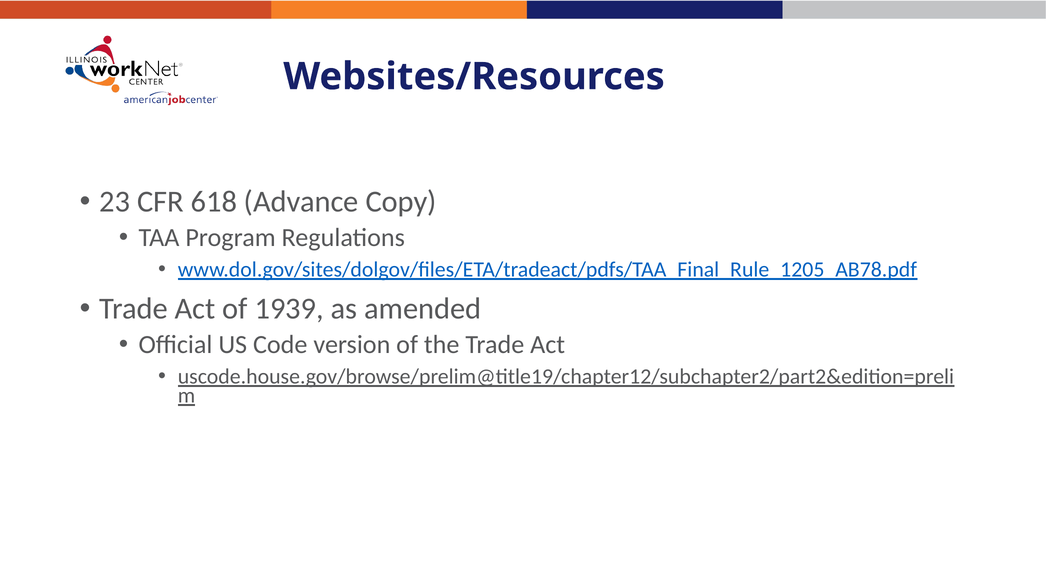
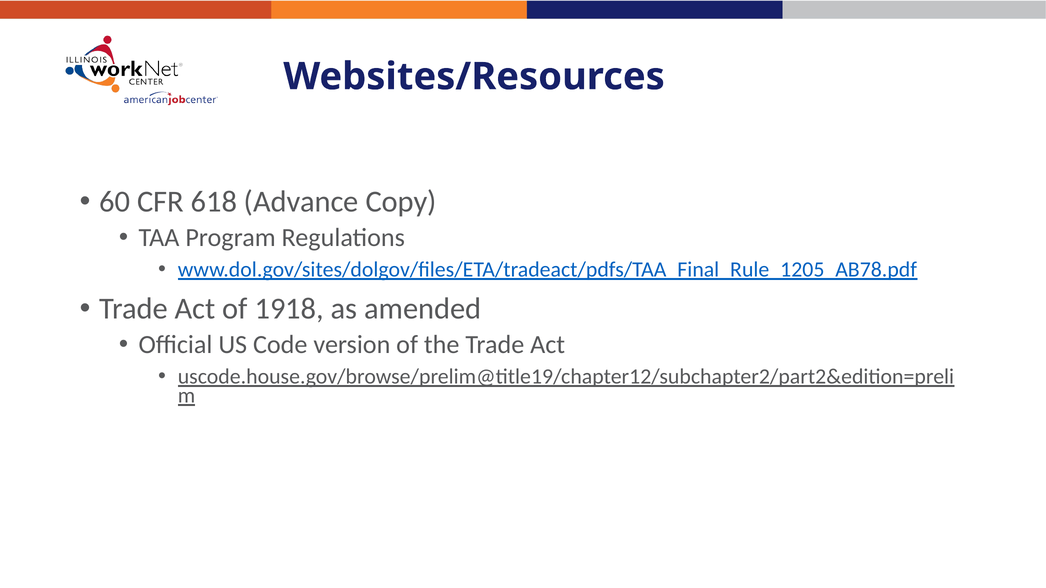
23: 23 -> 60
1939: 1939 -> 1918
